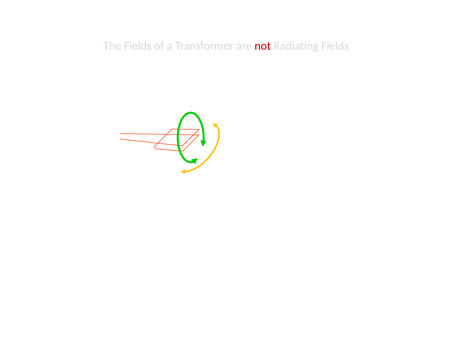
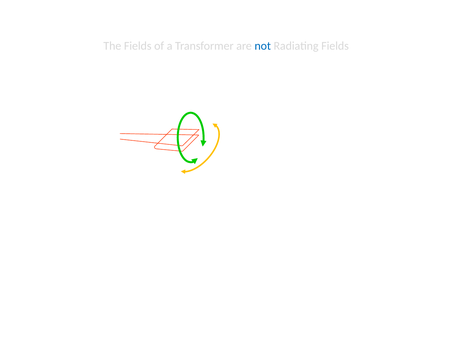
not colour: red -> blue
